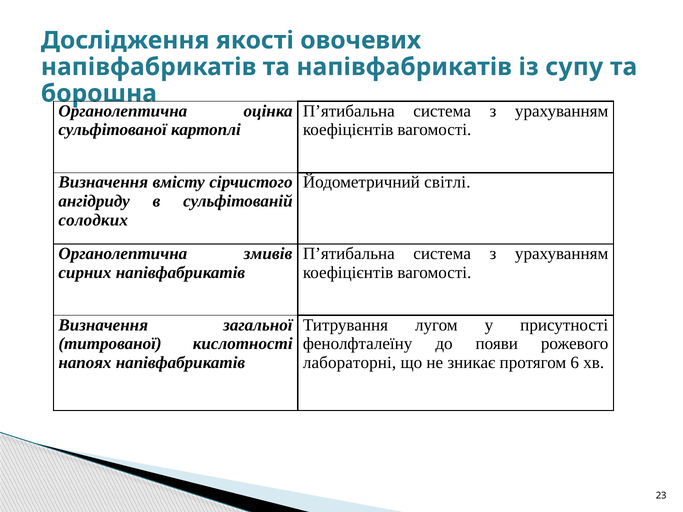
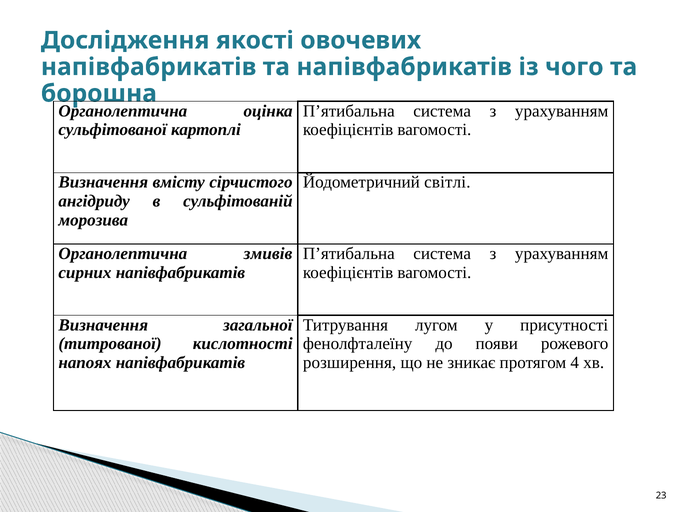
супу: супу -> чого
солодких: солодких -> морозива
лабораторні: лабораторні -> розширення
6: 6 -> 4
